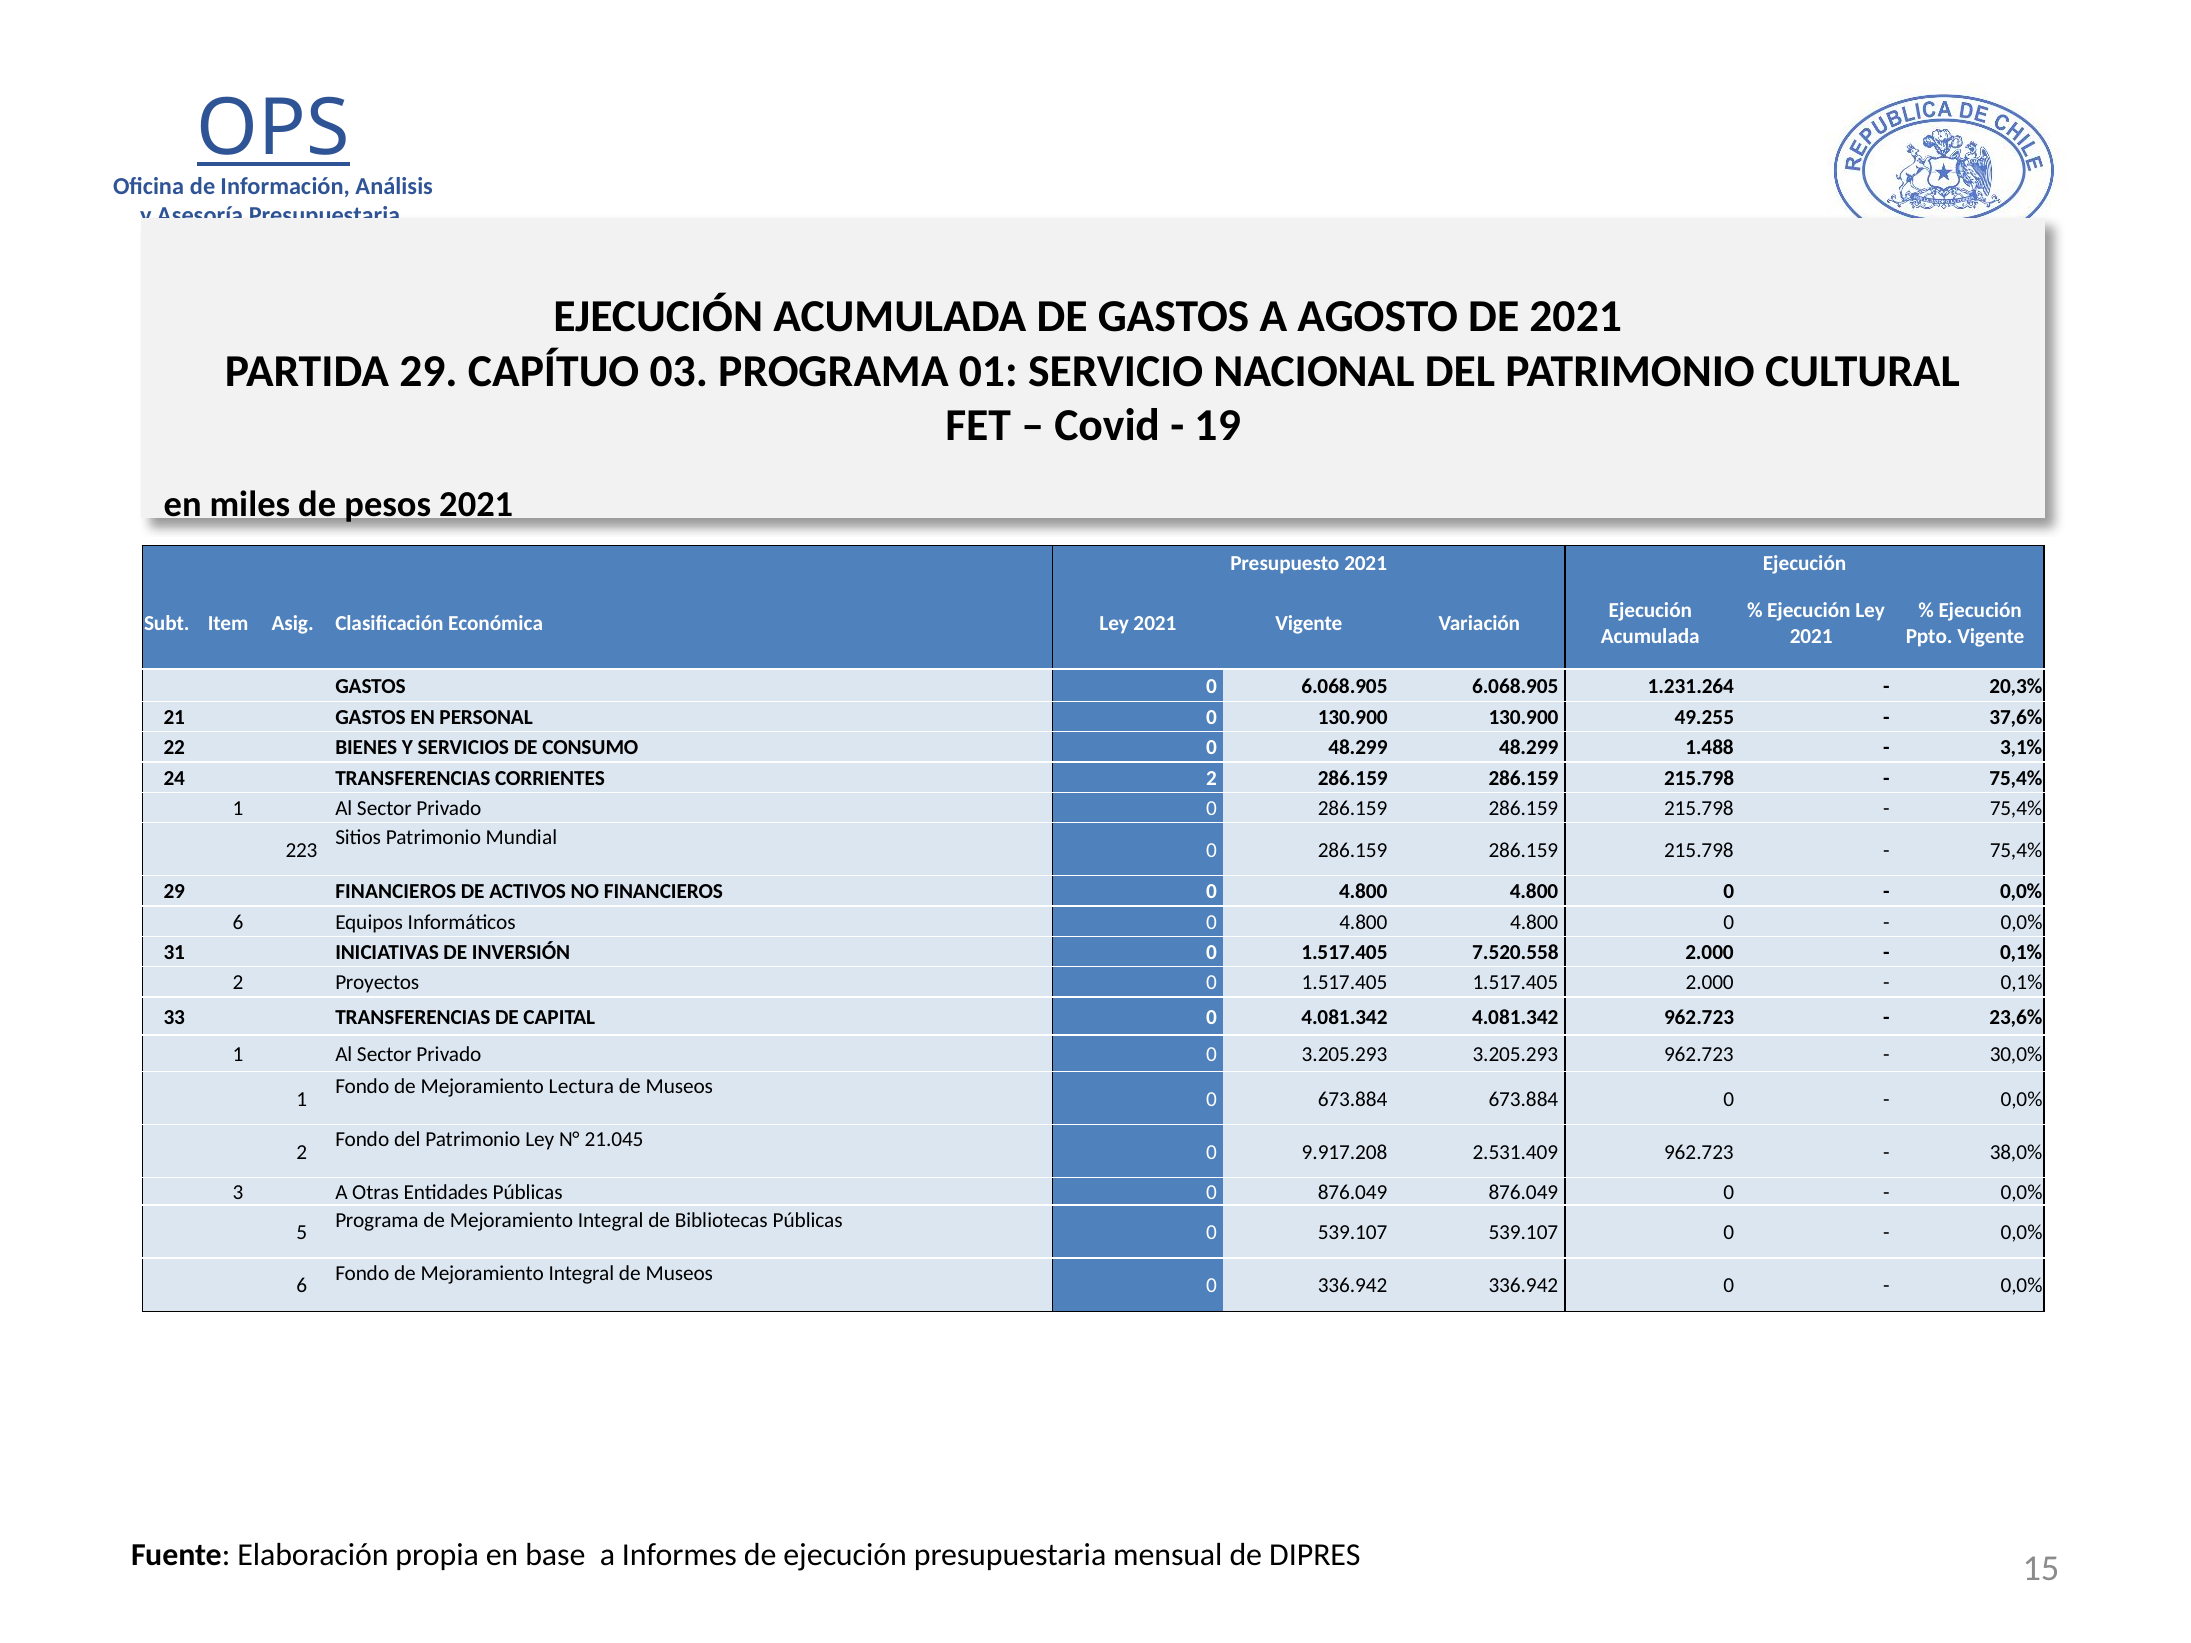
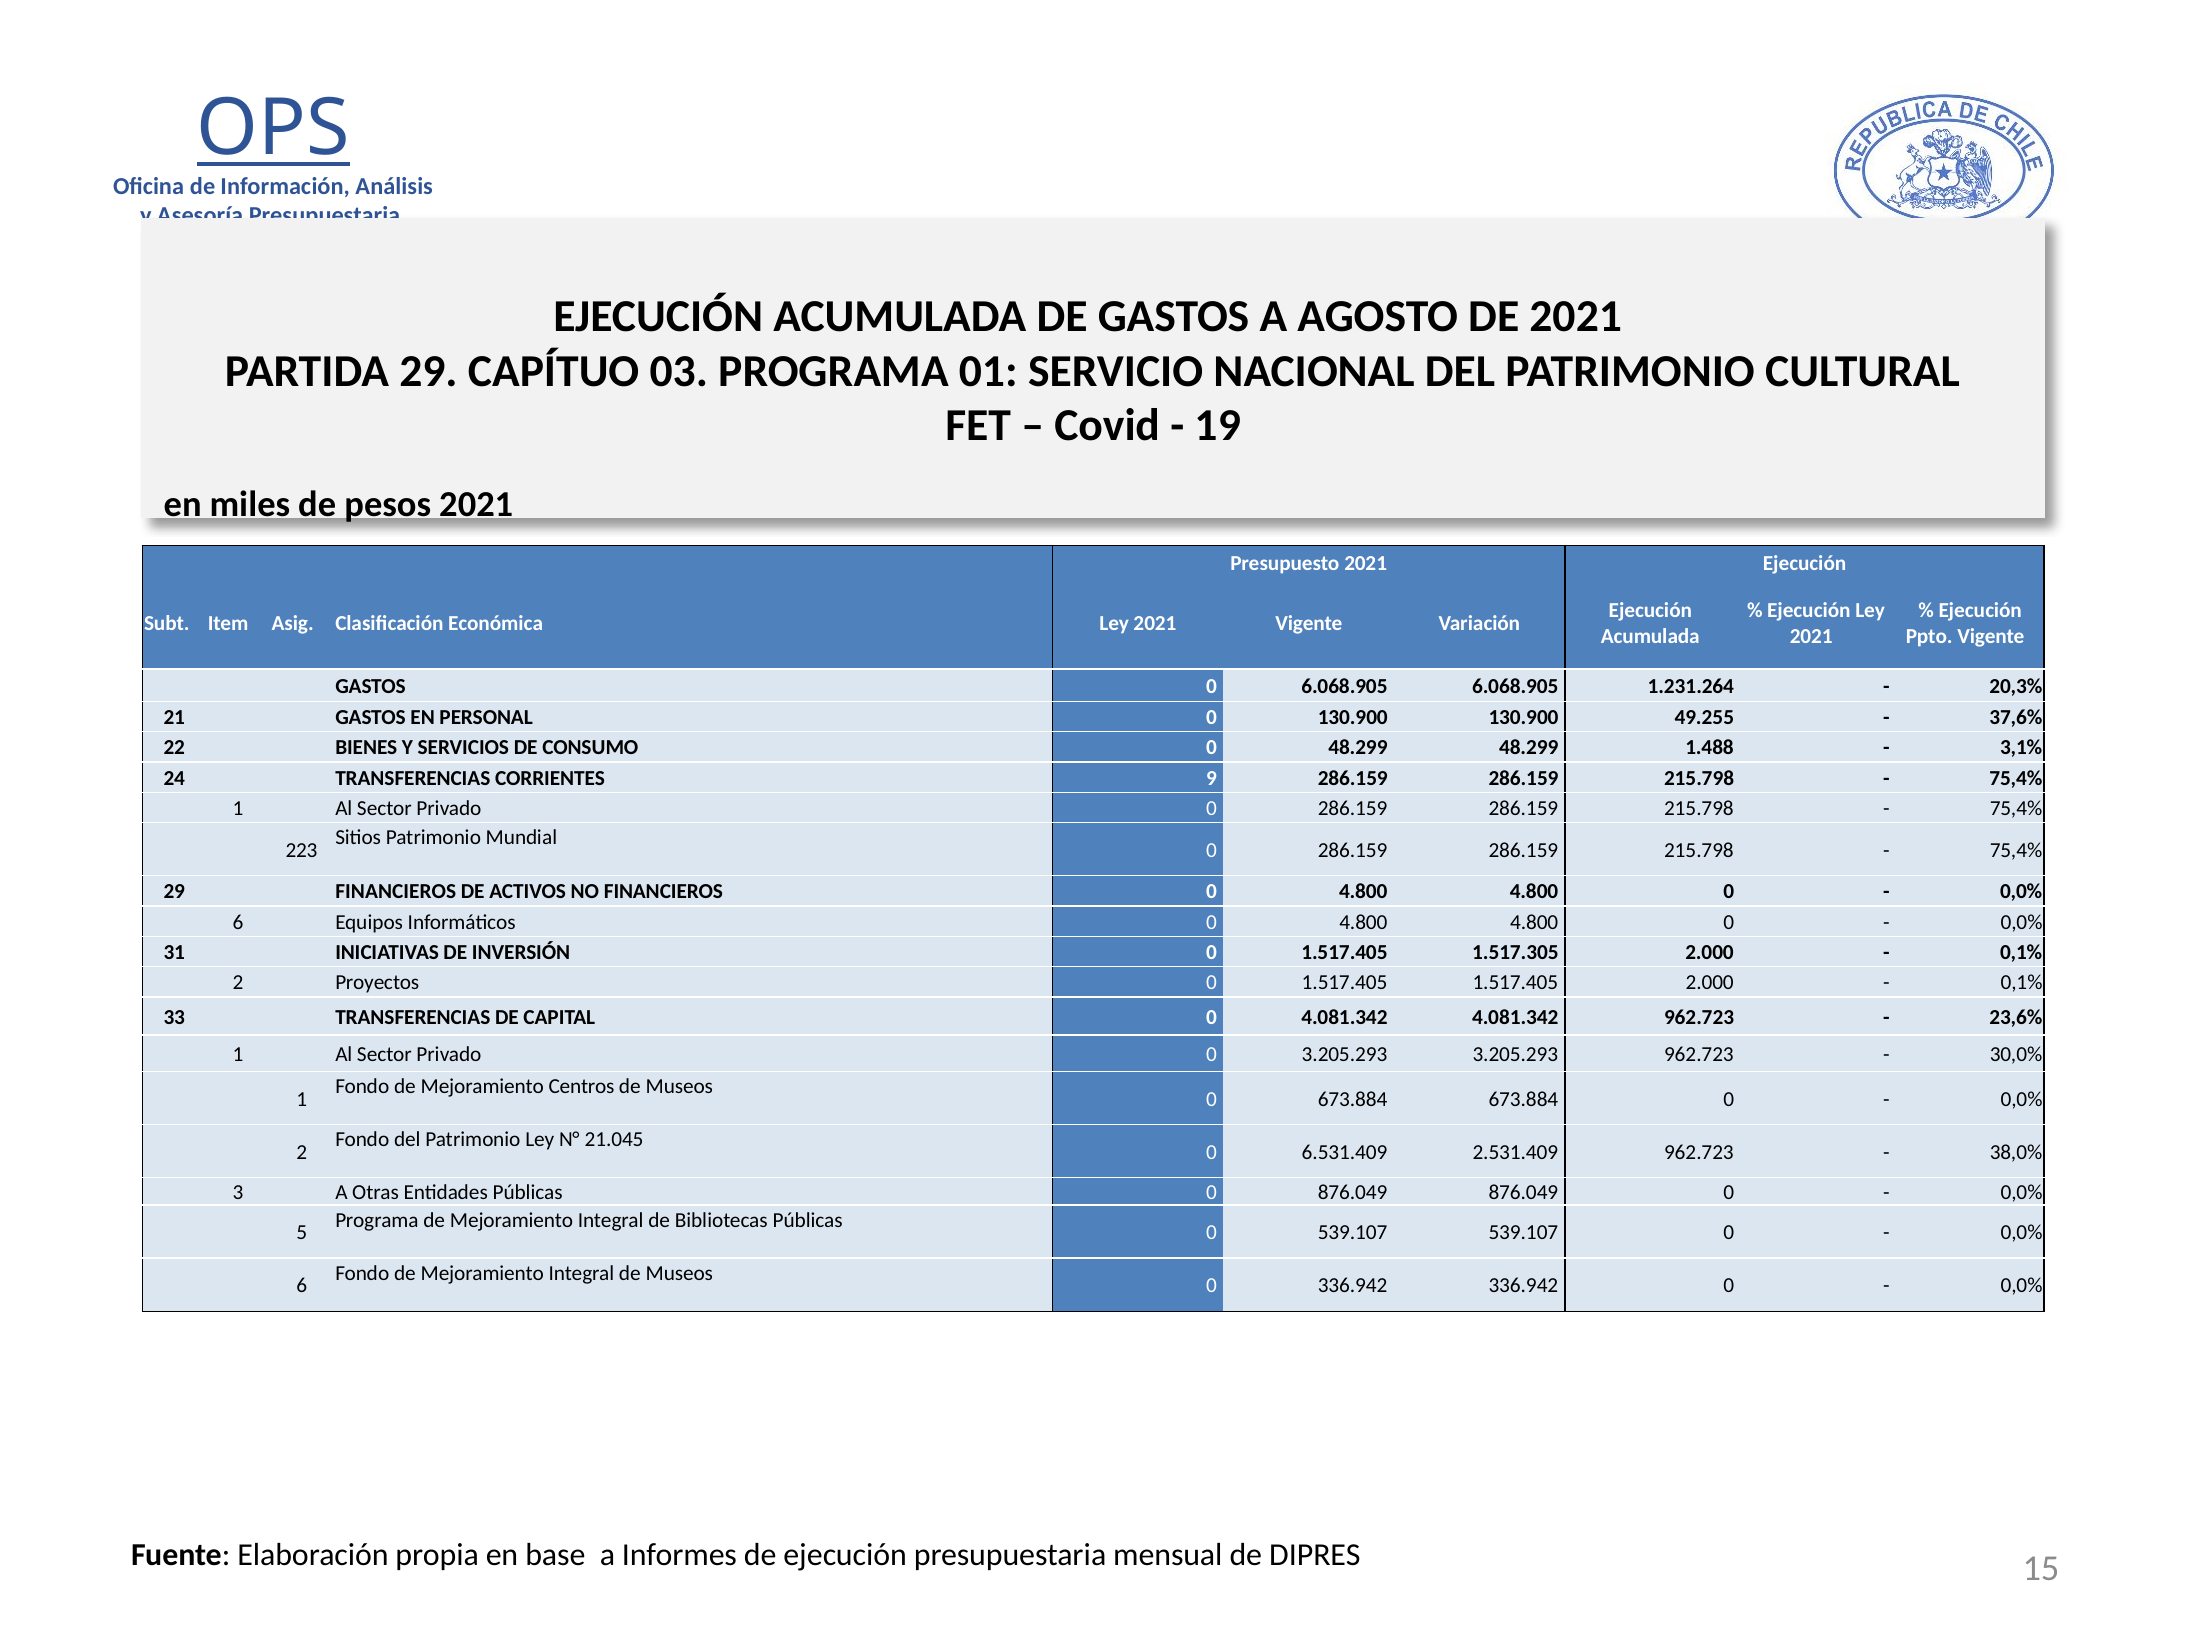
CORRIENTES 2: 2 -> 9
7.520.558: 7.520.558 -> 1.517.305
Lectura: Lectura -> Centros
9.917.208: 9.917.208 -> 6.531.409
